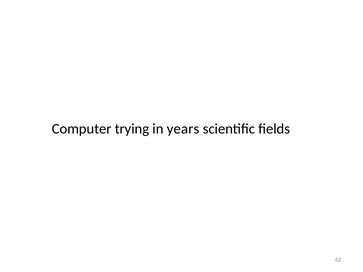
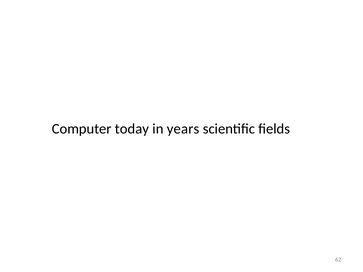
trying: trying -> today
